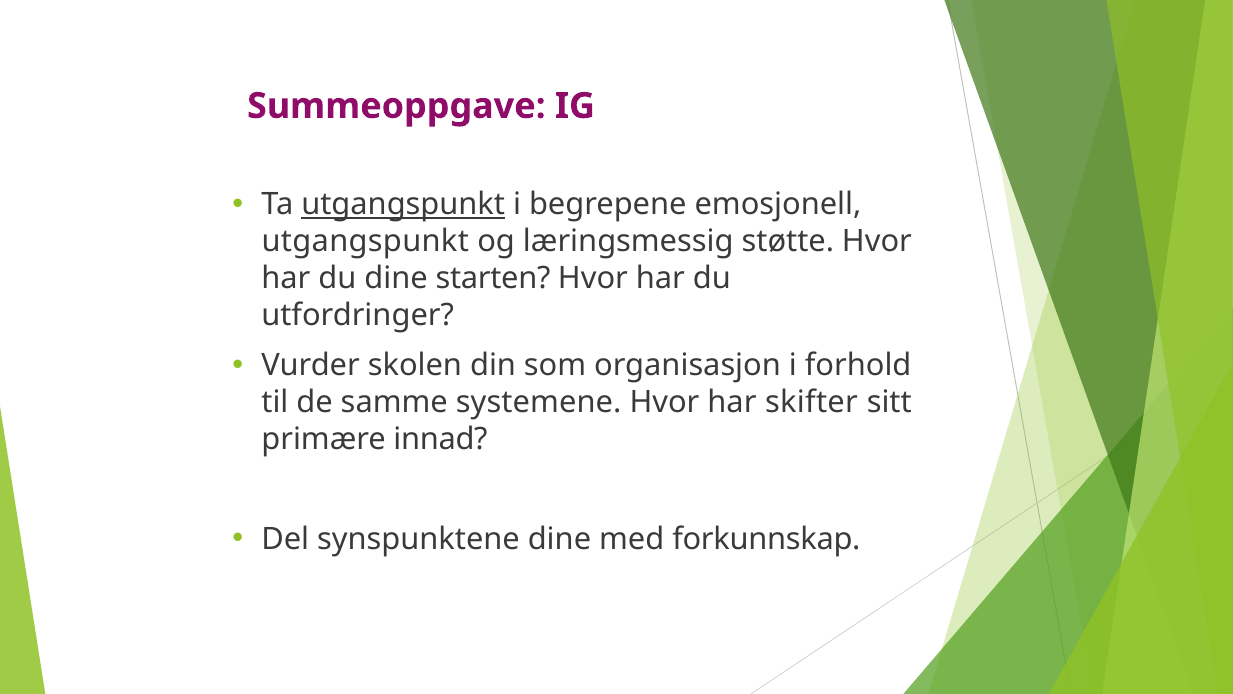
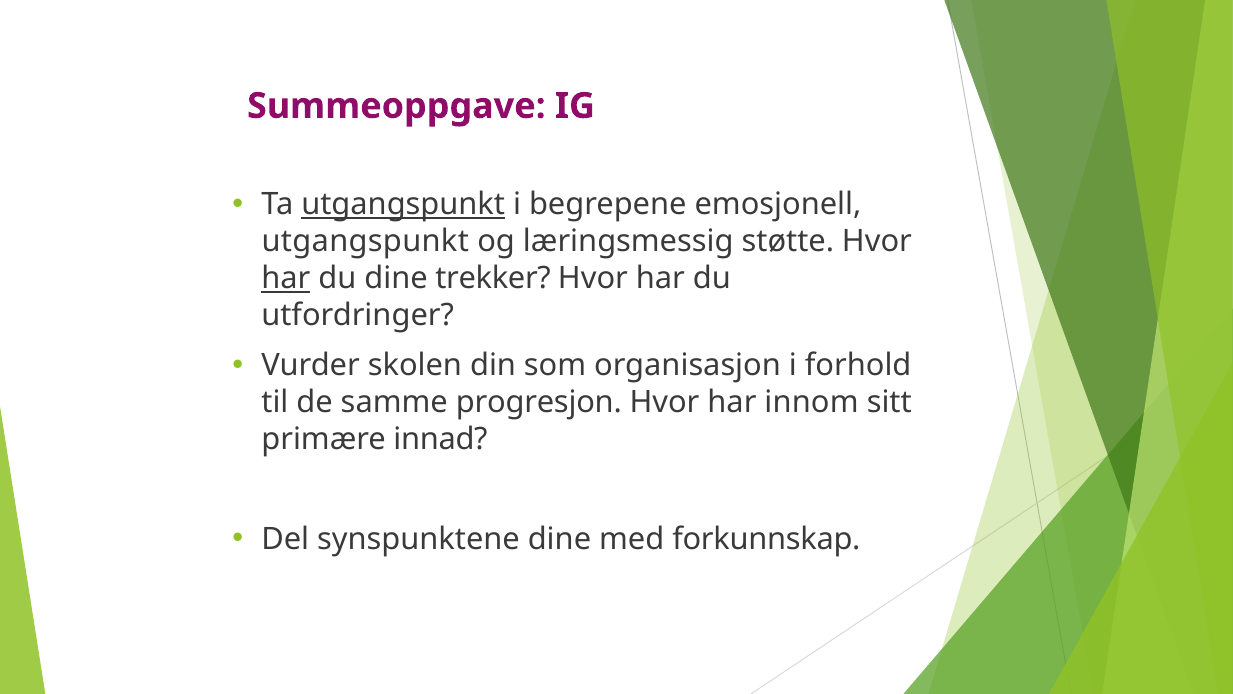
har at (286, 279) underline: none -> present
starten: starten -> trekker
systemene: systemene -> progresjon
skifter: skifter -> innom
